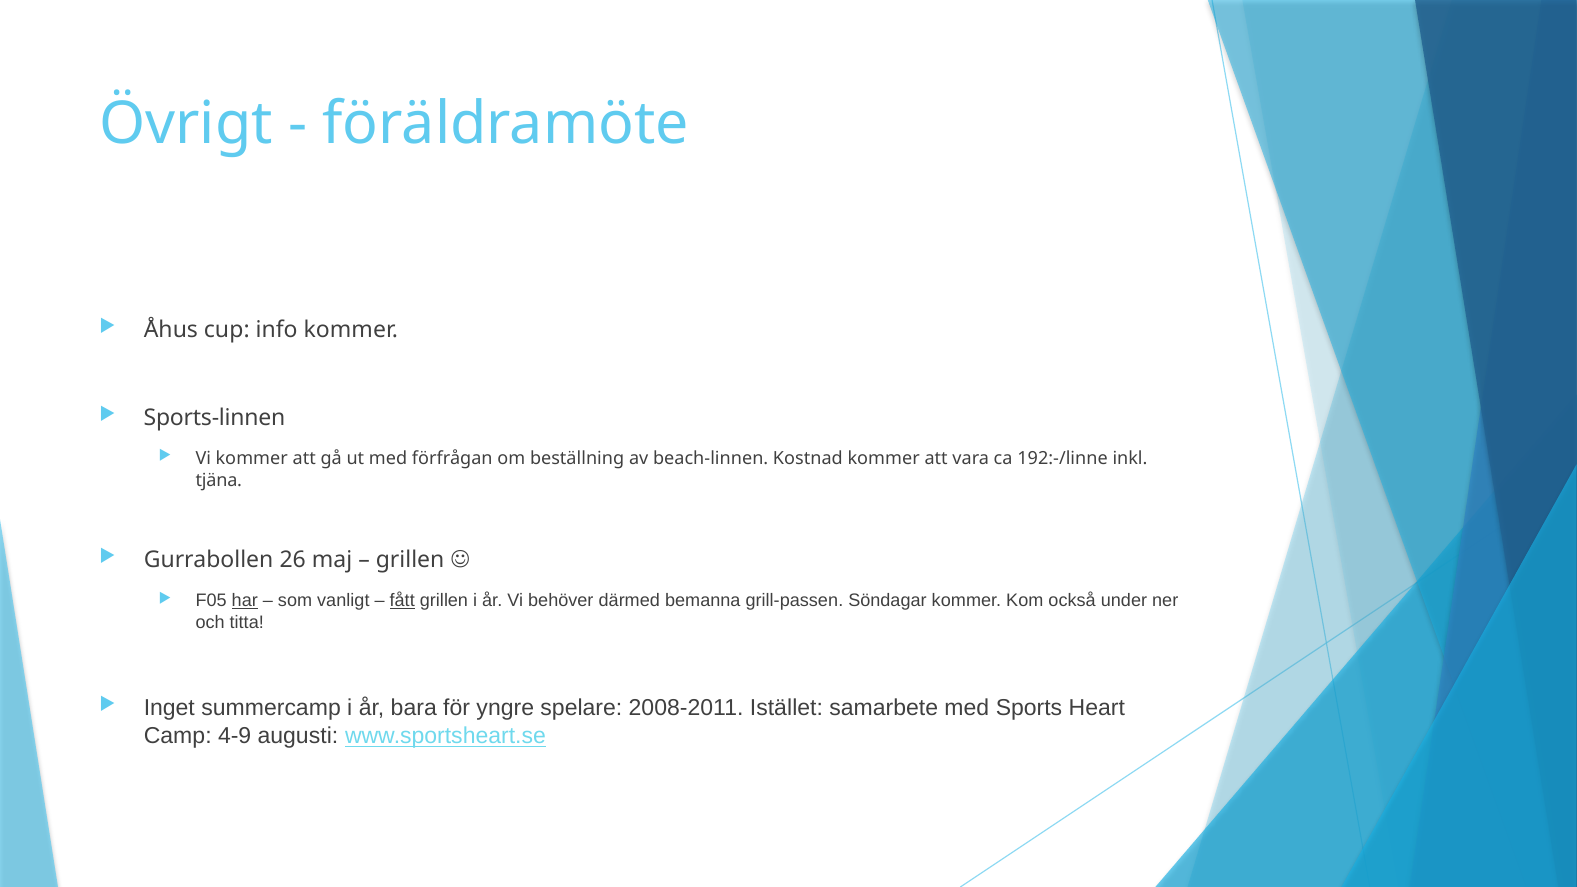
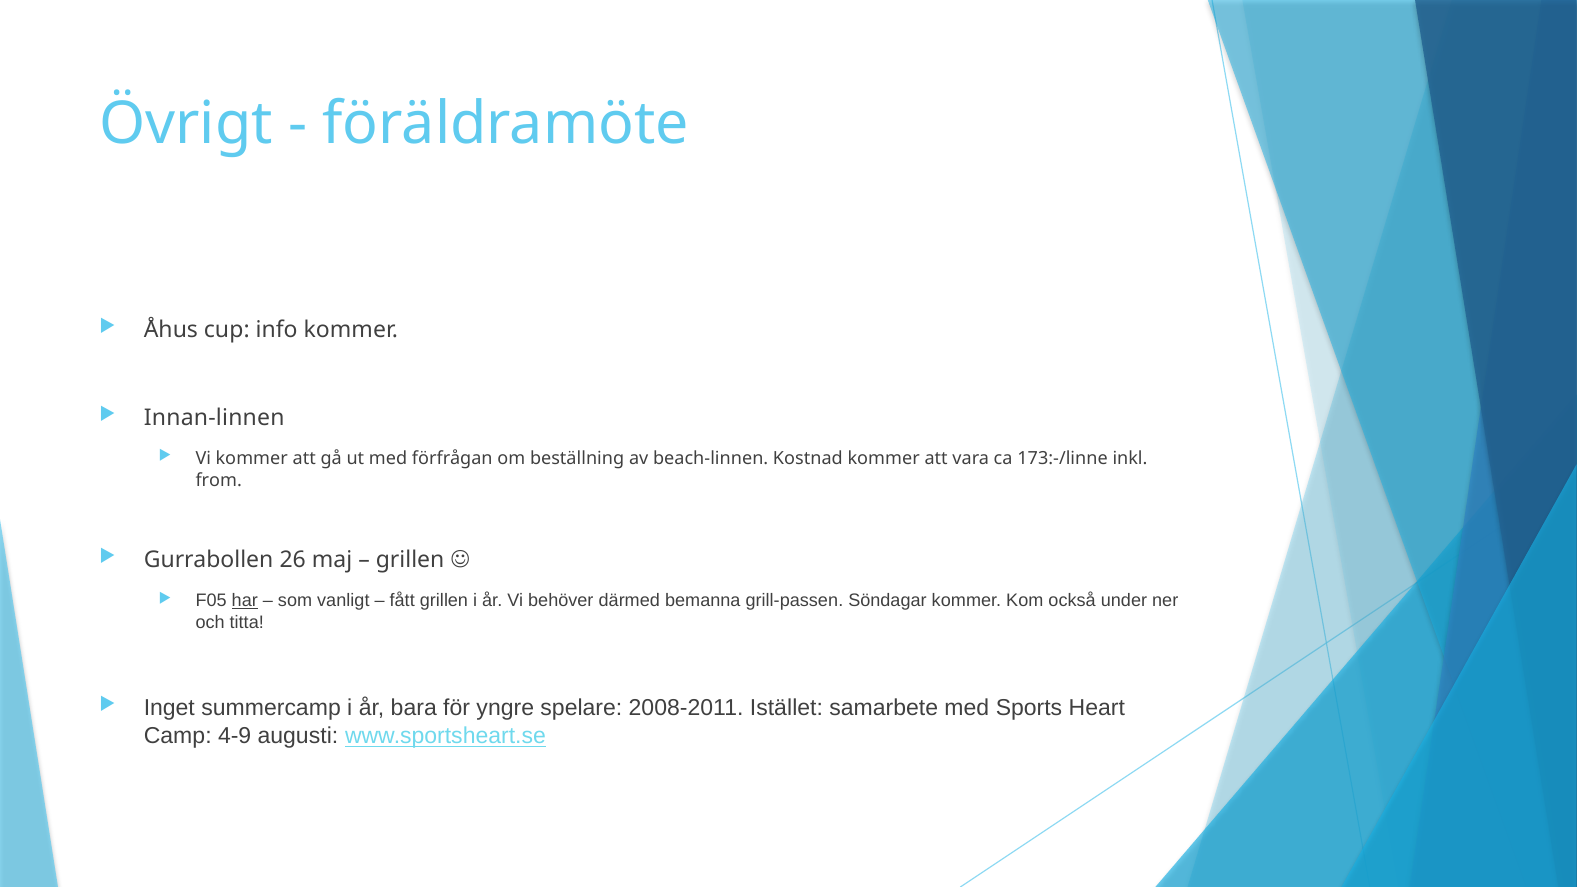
Sports-linnen: Sports-linnen -> Innan-linnen
192:-/linne: 192:-/linne -> 173:-/linne
tjäna: tjäna -> from
fått underline: present -> none
